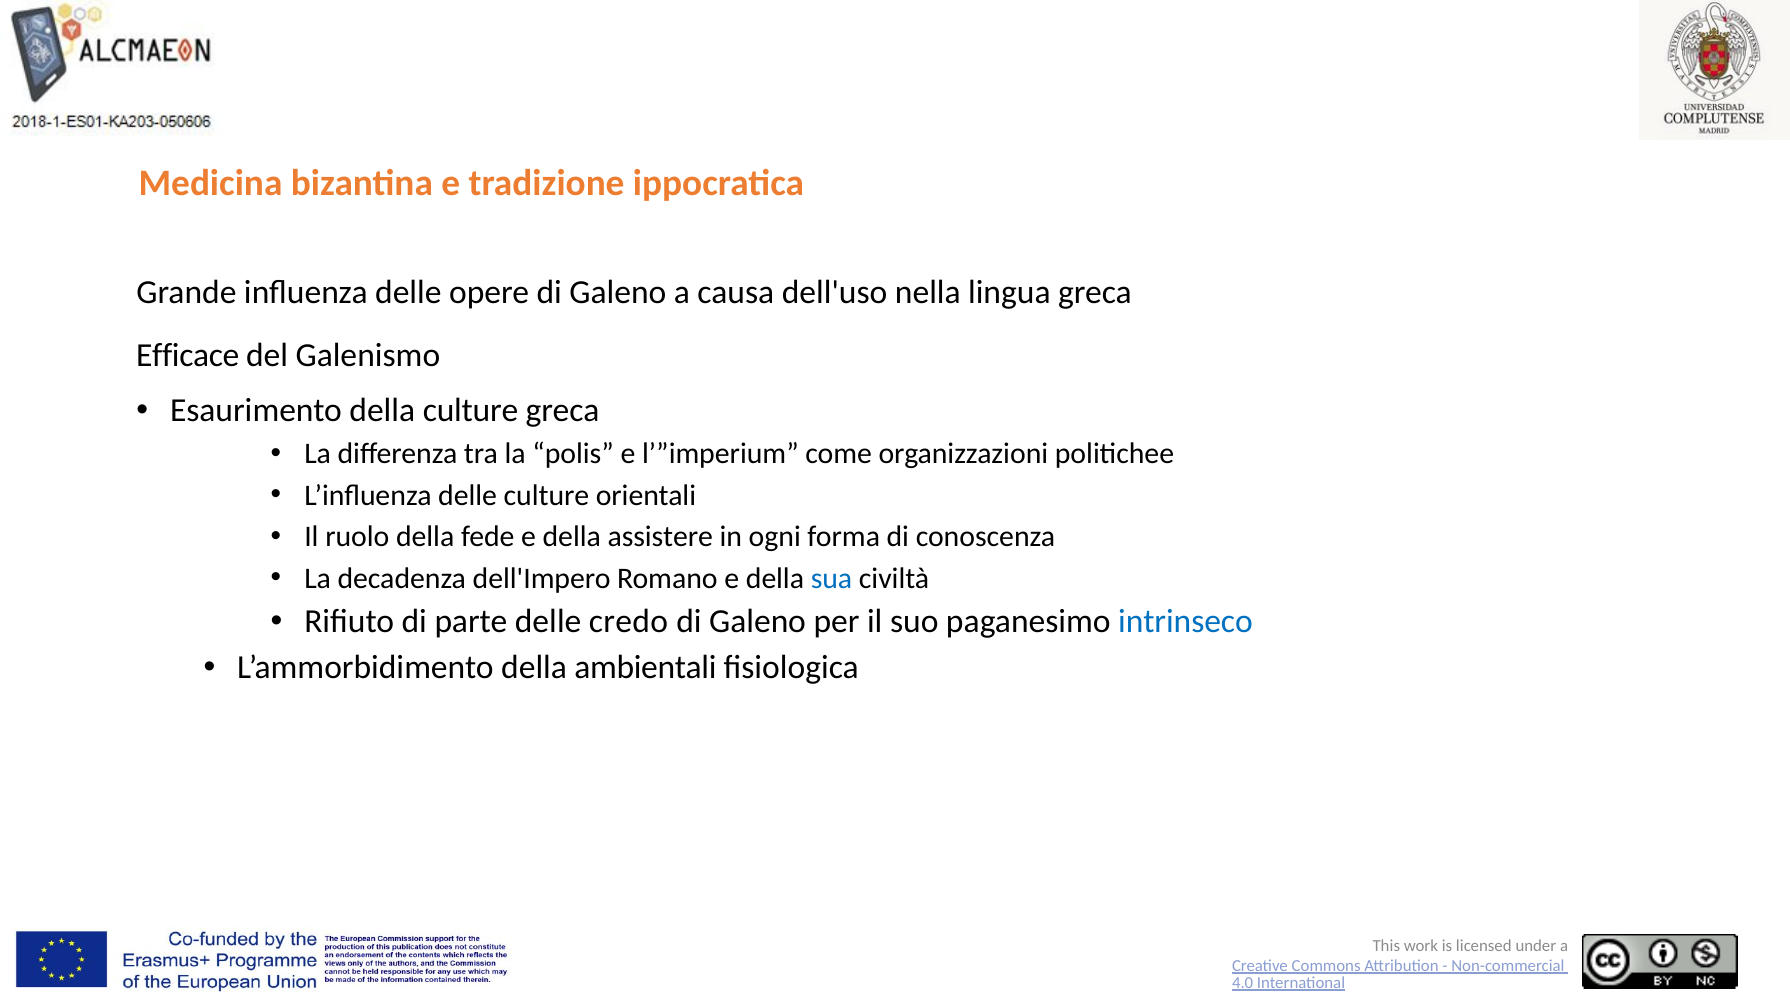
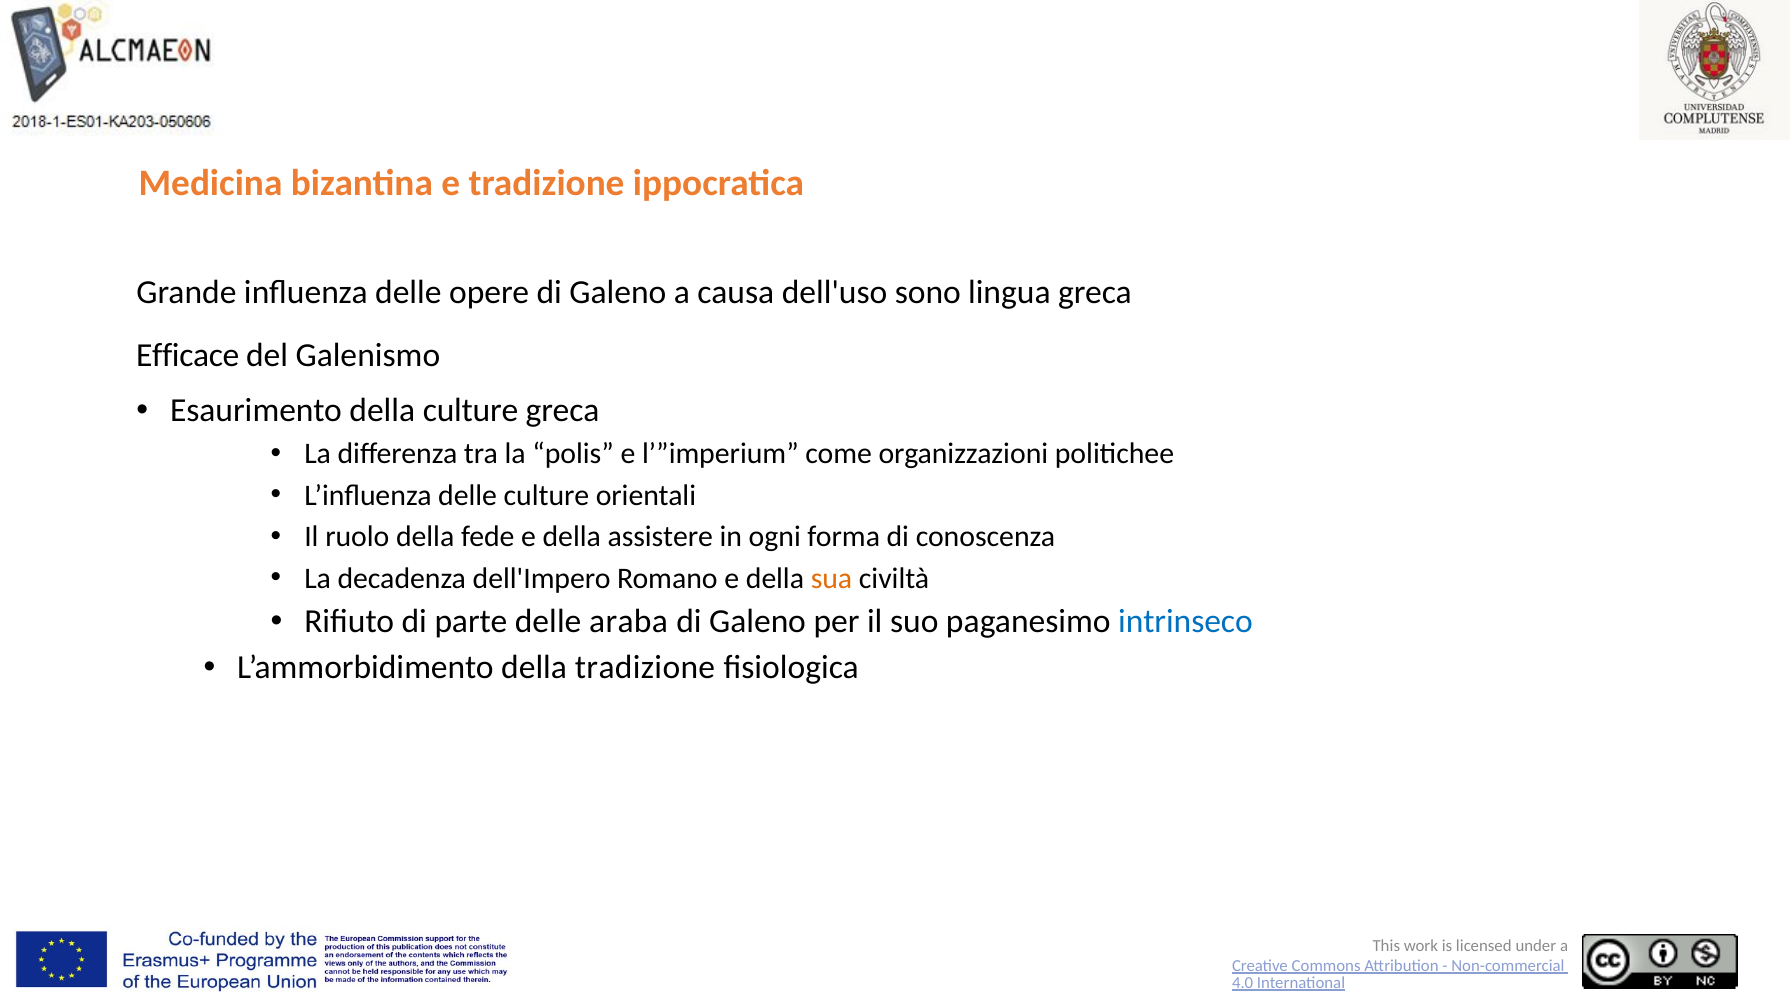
nella: nella -> sono
sua colour: blue -> orange
credo: credo -> araba
della ambientali: ambientali -> tradizione
